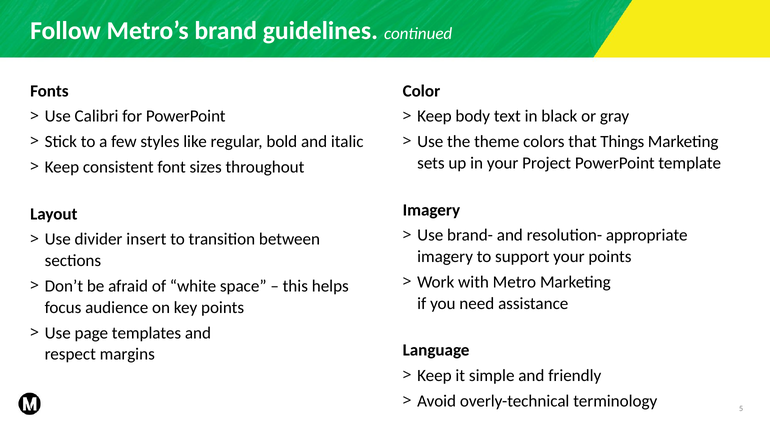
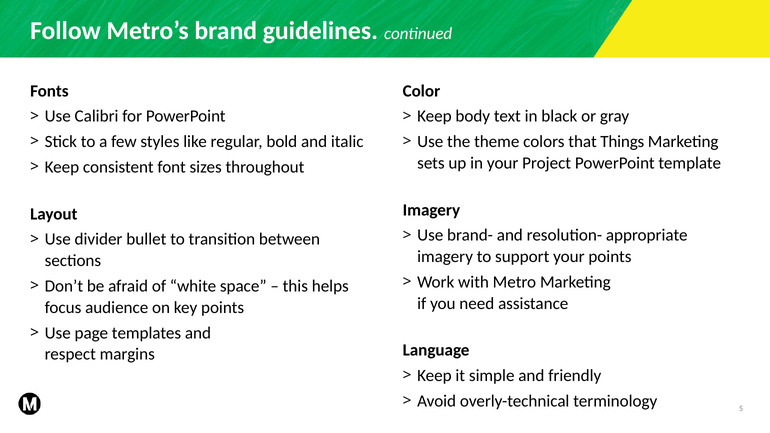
insert: insert -> bullet
